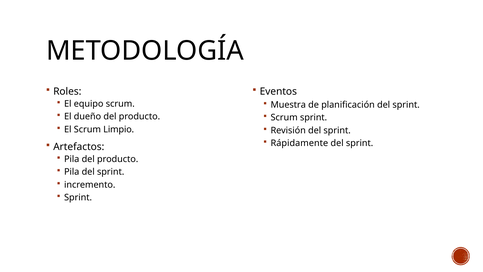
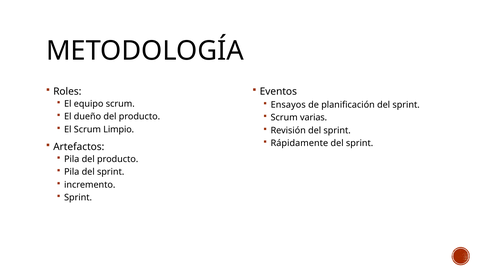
Muestra: Muestra -> Ensayos
Scrum sprint: sprint -> varias
